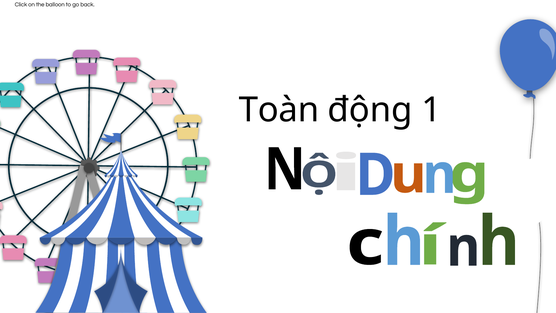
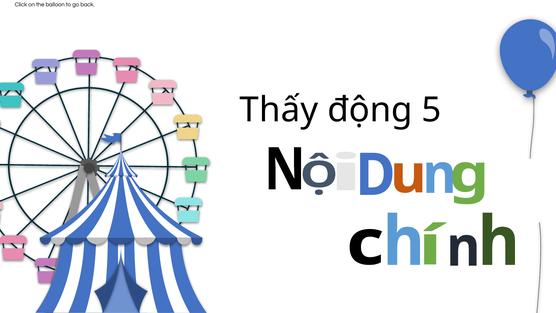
Toàn: Toàn -> Thấy
1: 1 -> 5
